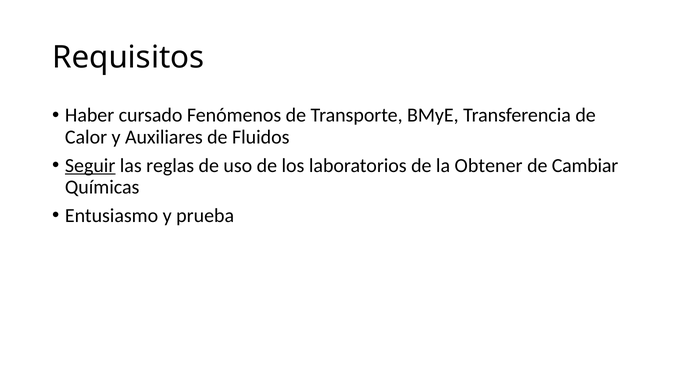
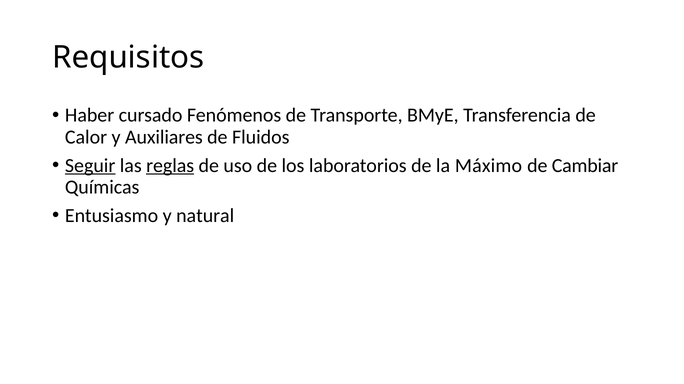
reglas underline: none -> present
Obtener: Obtener -> Máximo
prueba: prueba -> natural
